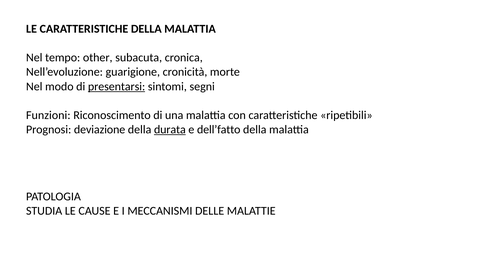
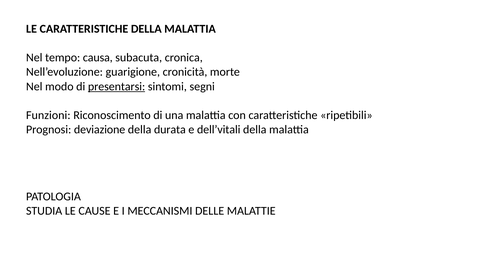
other: other -> causa
durata underline: present -> none
dell’fatto: dell’fatto -> dell’vitali
